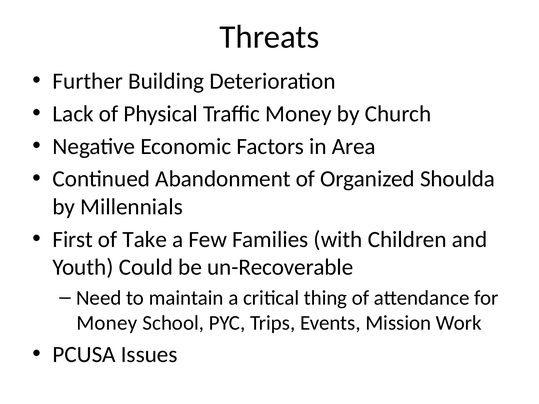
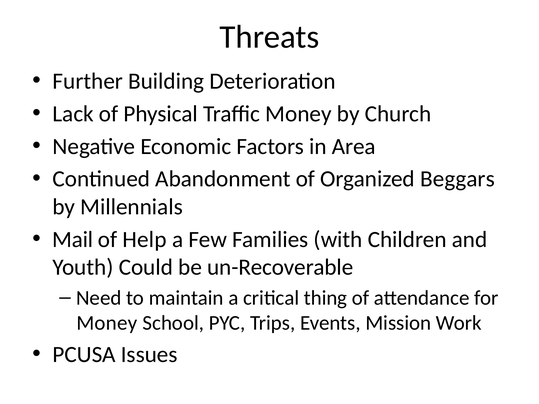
Shoulda: Shoulda -> Beggars
First: First -> Mail
Take: Take -> Help
